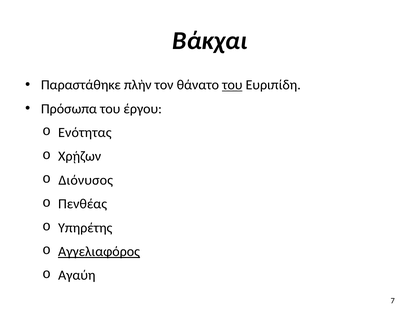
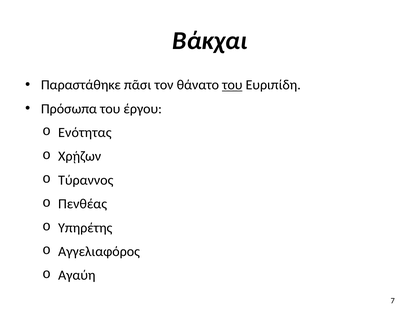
πλὴν: πλὴν -> πᾶσι
Διόνυσος: Διόνυσος -> Τύραννος
Αγγελιαφόρος underline: present -> none
